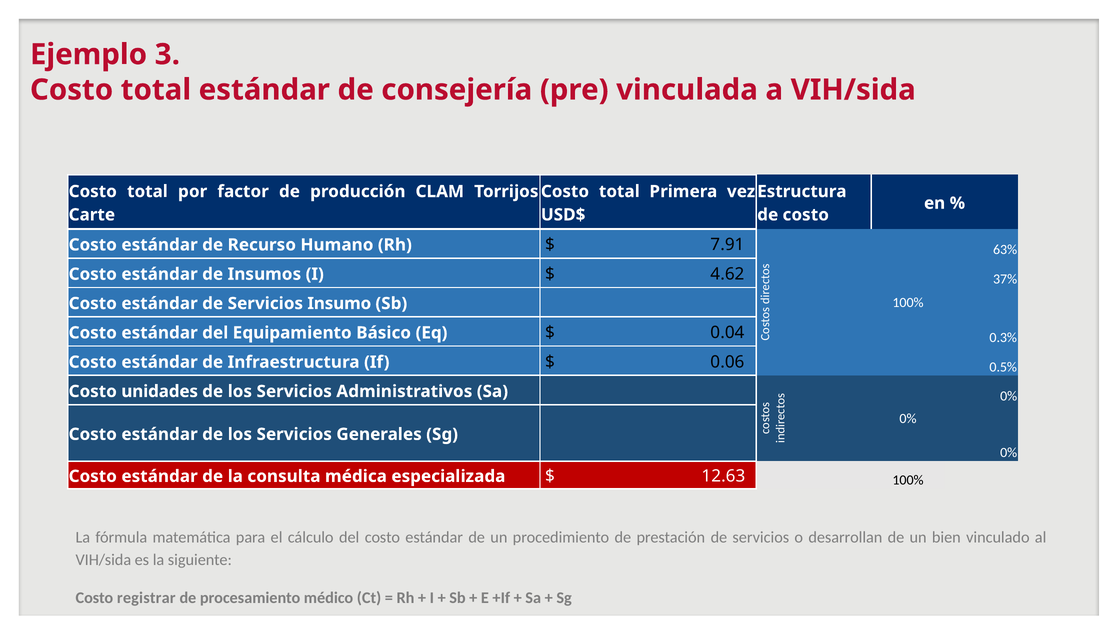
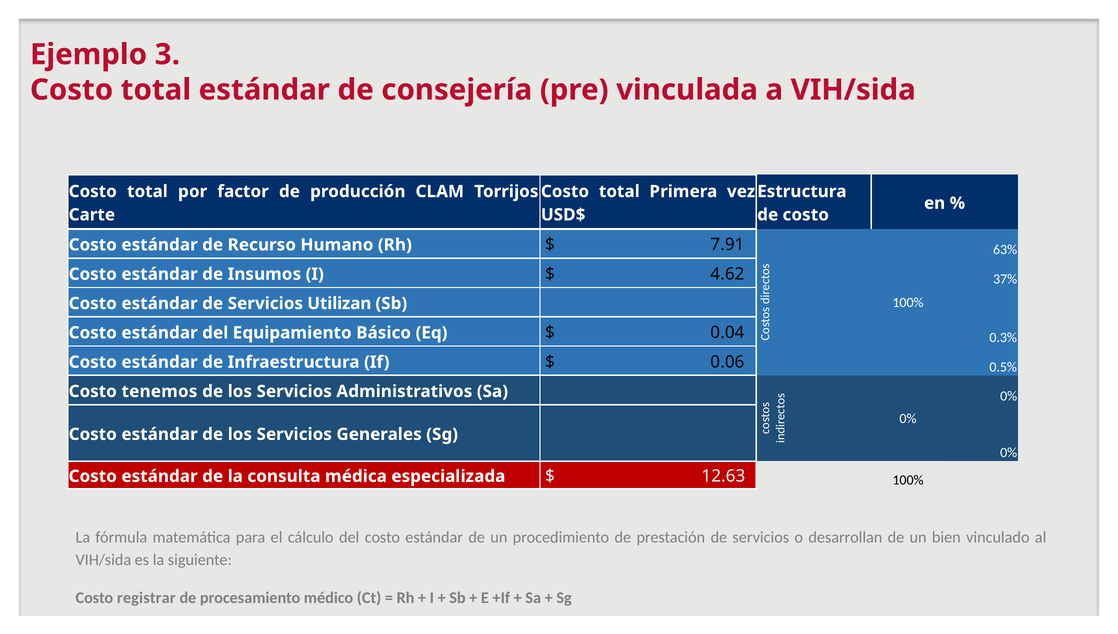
Insumo: Insumo -> Utilizan
unidades: unidades -> tenemos
